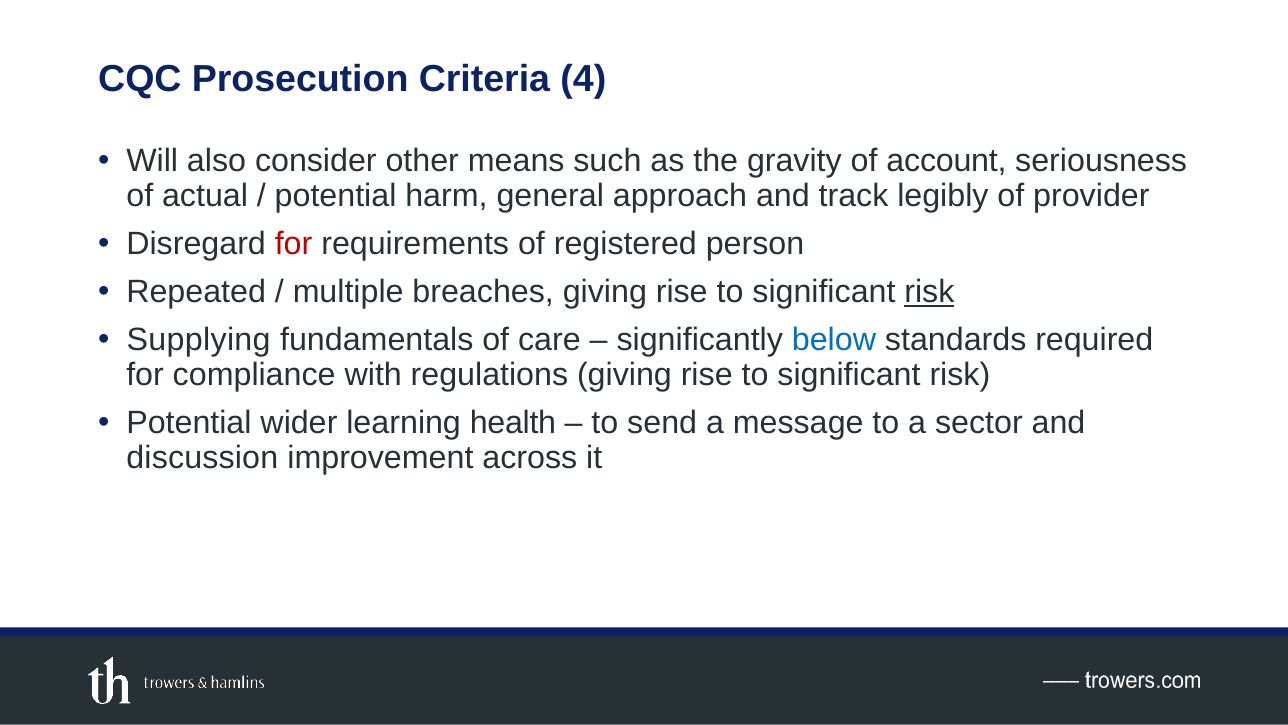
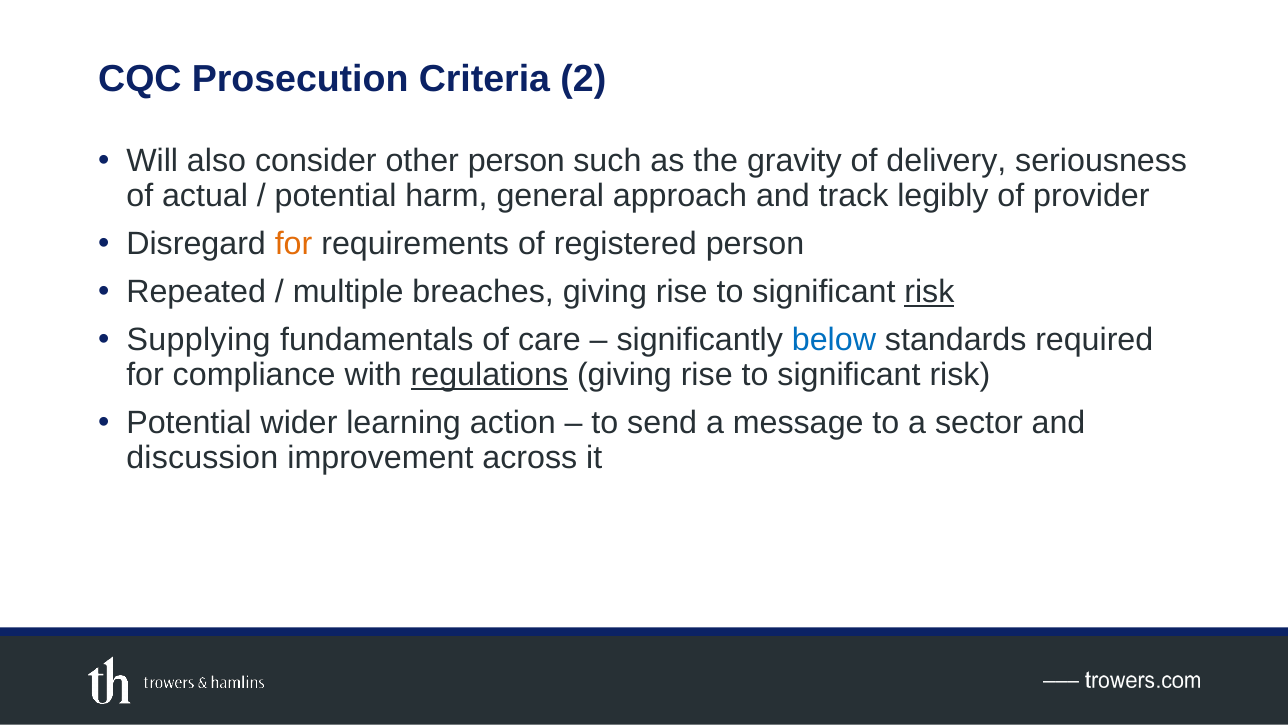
4: 4 -> 2
other means: means -> person
account: account -> delivery
for at (294, 244) colour: red -> orange
regulations underline: none -> present
health: health -> action
